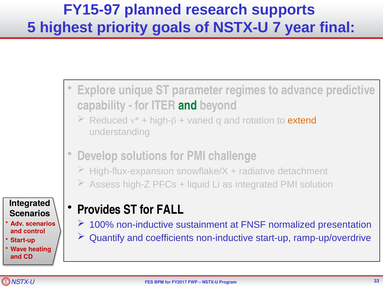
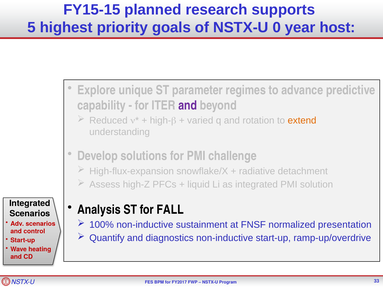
FY15-97: FY15-97 -> FY15-15
7: 7 -> 0
final: final -> host
and at (188, 106) colour: green -> purple
Provides: Provides -> Analysis
coefficients: coefficients -> diagnostics
